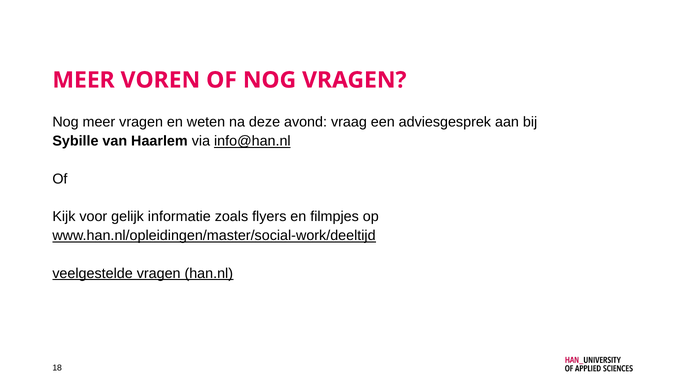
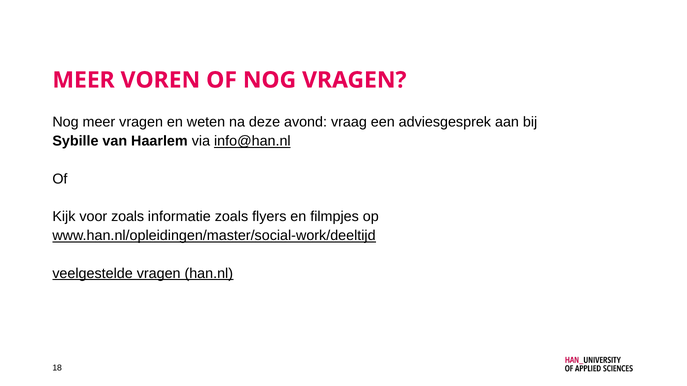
voor gelijk: gelijk -> zoals
